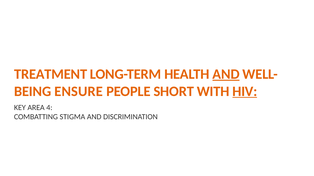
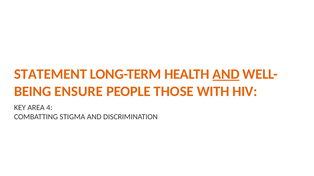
TREATMENT: TREATMENT -> STATEMENT
SHORT: SHORT -> THOSE
HIV underline: present -> none
